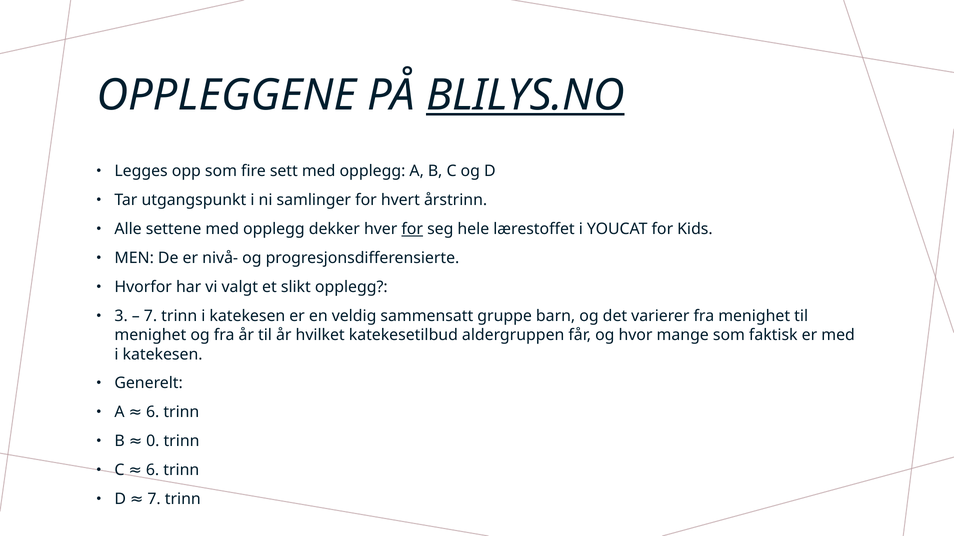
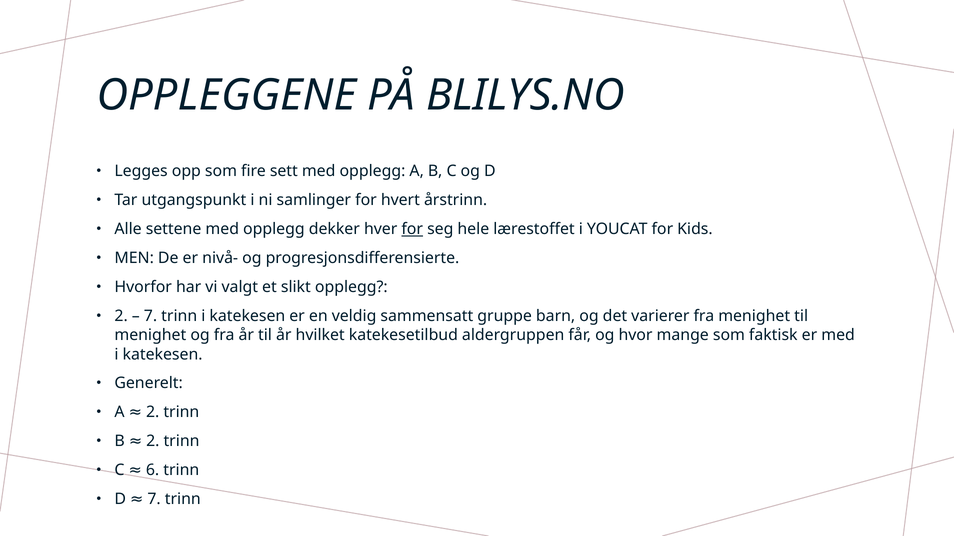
BLILYS.NO underline: present -> none
3 at (121, 317): 3 -> 2
A 6: 6 -> 2
B 0: 0 -> 2
